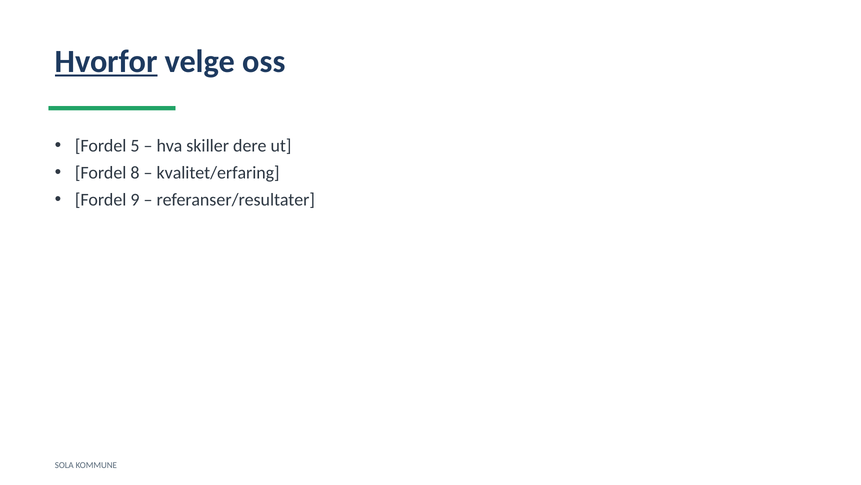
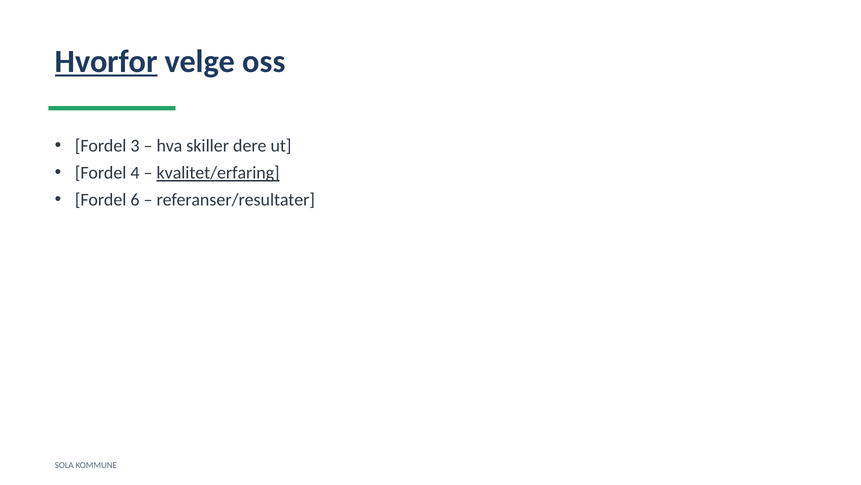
5: 5 -> 3
8: 8 -> 4
kvalitet/erfaring underline: none -> present
9: 9 -> 6
